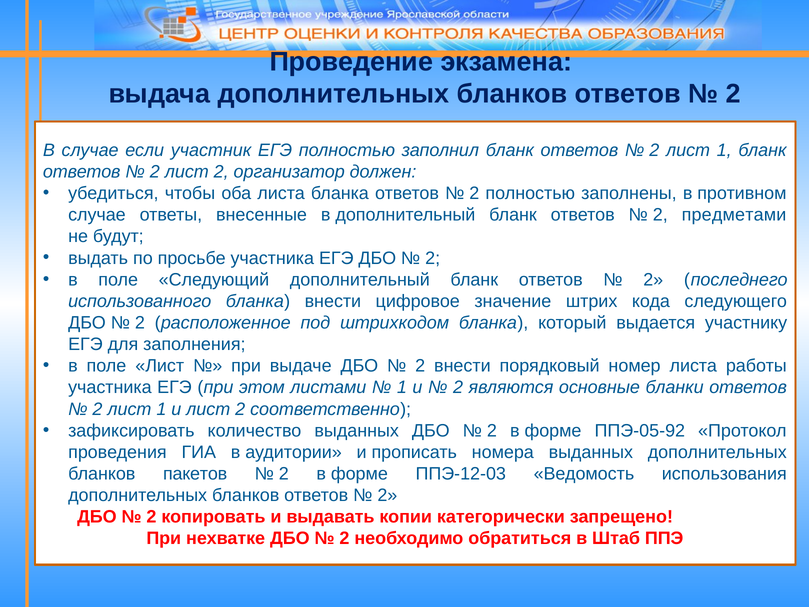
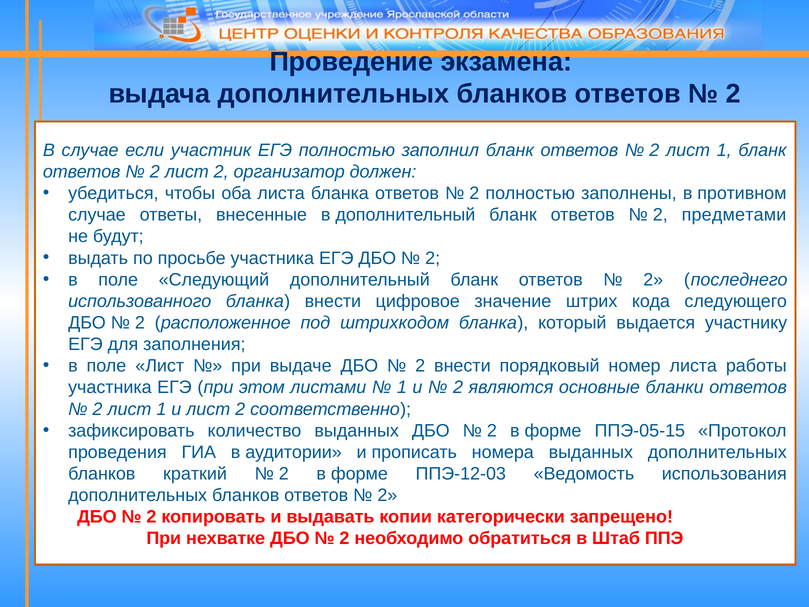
ППЭ-05-92: ППЭ-05-92 -> ППЭ-05-15
пакетов: пакетов -> краткий
